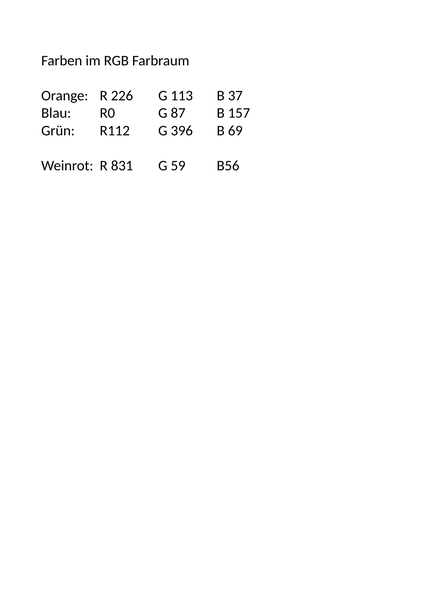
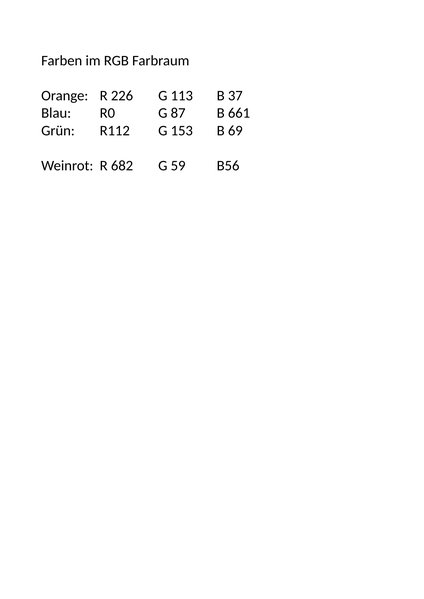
157: 157 -> 661
396: 396 -> 153
831: 831 -> 682
